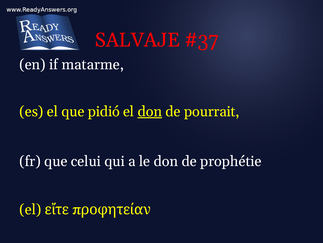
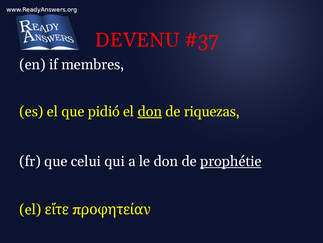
SALVAJE: SALVAJE -> DEVENU
matarme: matarme -> membres
pourrait: pourrait -> riquezas
prophétie underline: none -> present
